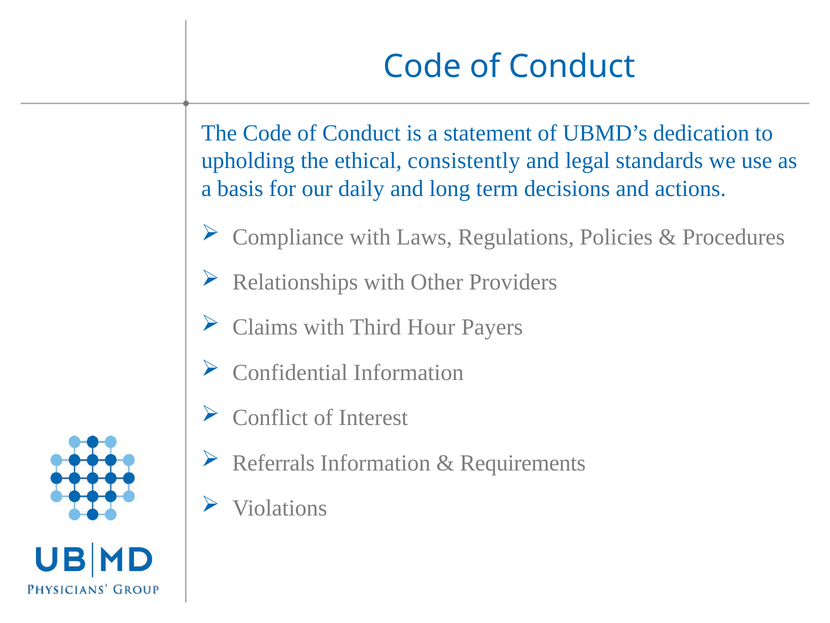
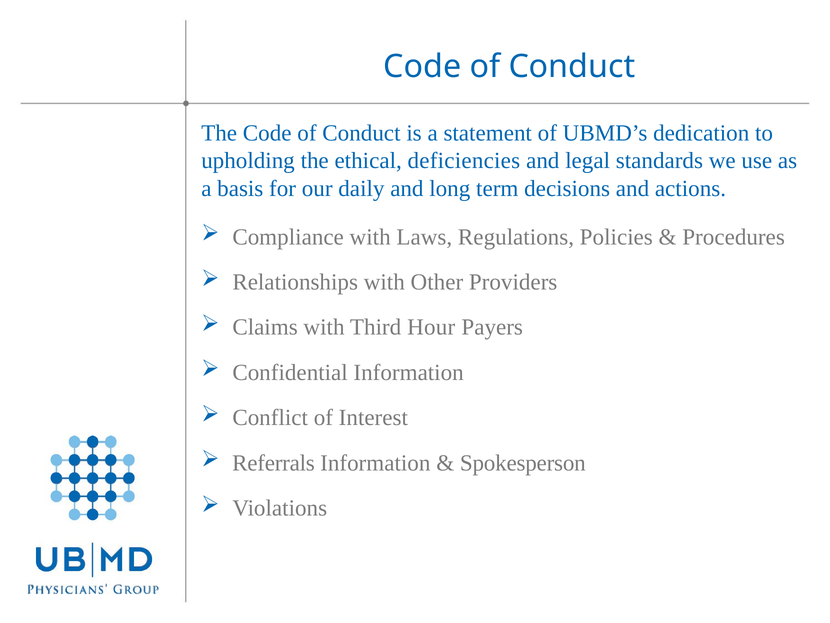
consistently: consistently -> deficiencies
Requirements: Requirements -> Spokesperson
